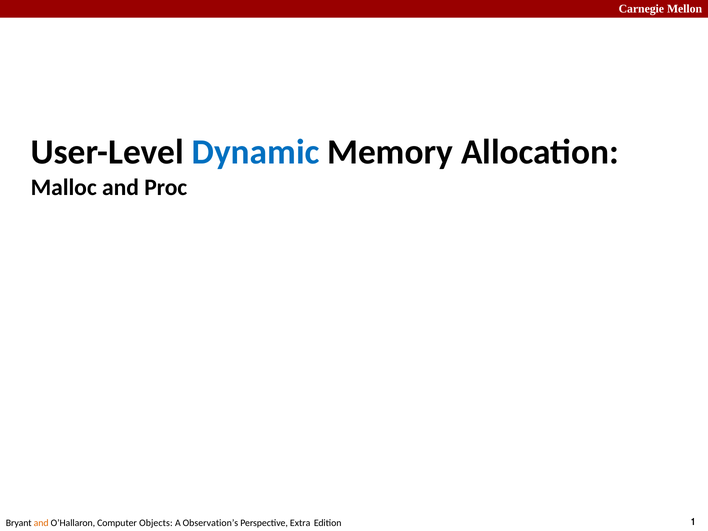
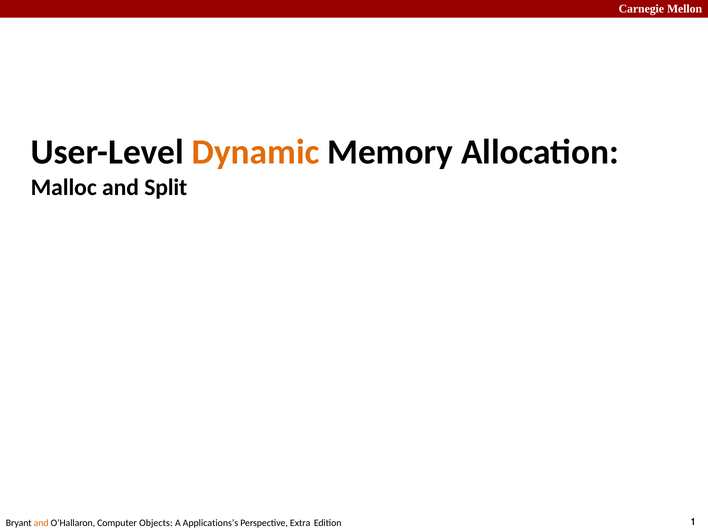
Dynamic colour: blue -> orange
Proc: Proc -> Split
Observation’s: Observation’s -> Applications’s
